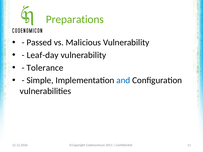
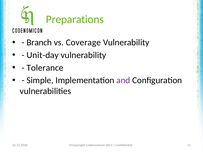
Passed: Passed -> Branch
Malicious: Malicious -> Coverage
Leaf-day: Leaf-day -> Unit-day
and colour: blue -> purple
